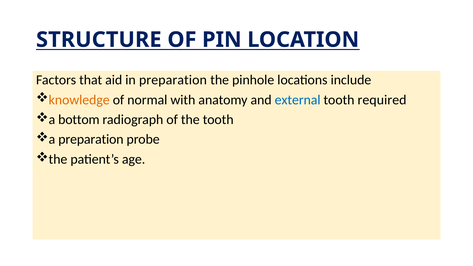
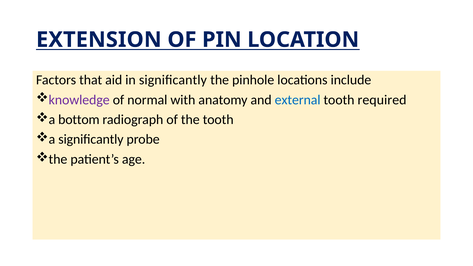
STRUCTURE: STRUCTURE -> EXTENSION
in preparation: preparation -> signiﬁcantly
knowledge colour: orange -> purple
a preparation: preparation -> signiﬁcantly
